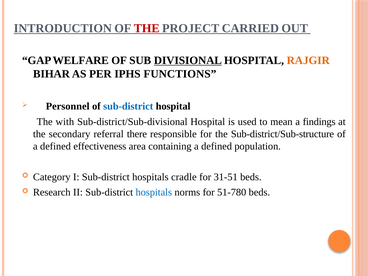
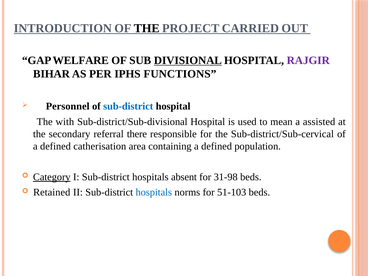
THE at (147, 28) colour: red -> black
RAJGIR colour: orange -> purple
findings: findings -> assisted
Sub-district/Sub-structure: Sub-district/Sub-structure -> Sub-district/Sub-cervical
effectiveness: effectiveness -> catherisation
Category underline: none -> present
cradle: cradle -> absent
31-51: 31-51 -> 31-98
Research: Research -> Retained
51-780: 51-780 -> 51-103
